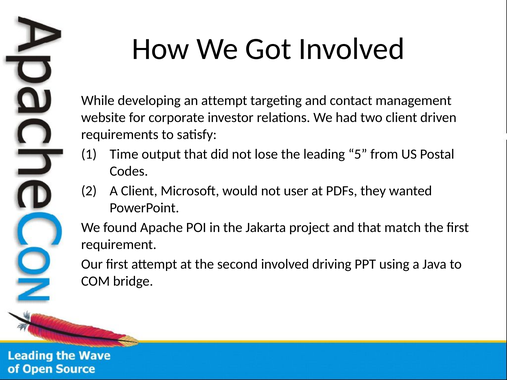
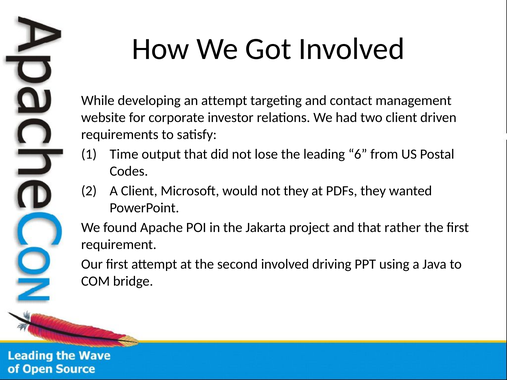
5: 5 -> 6
not user: user -> they
match: match -> rather
